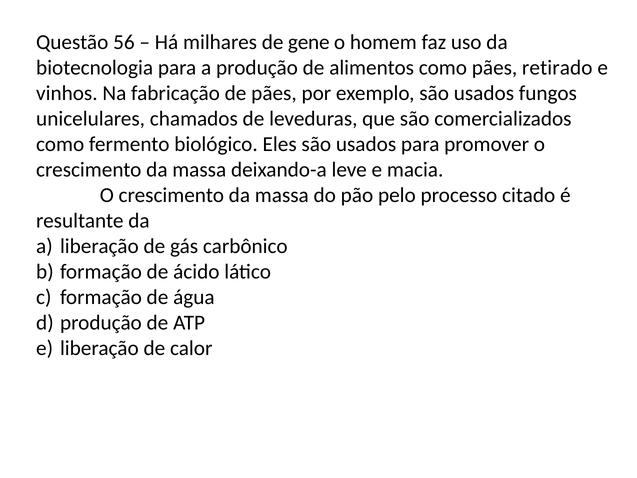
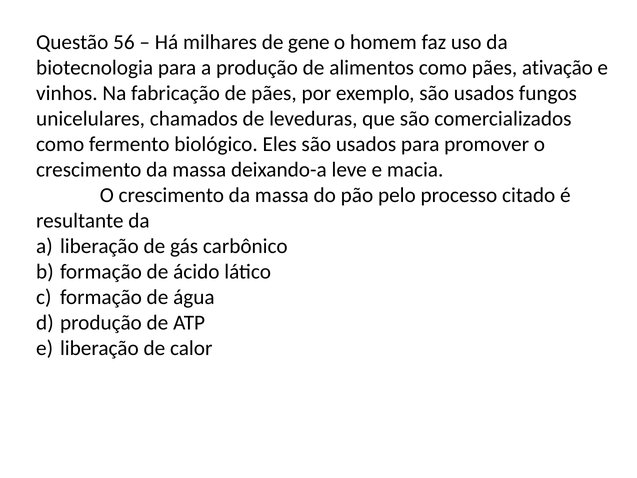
retirado: retirado -> ativação
